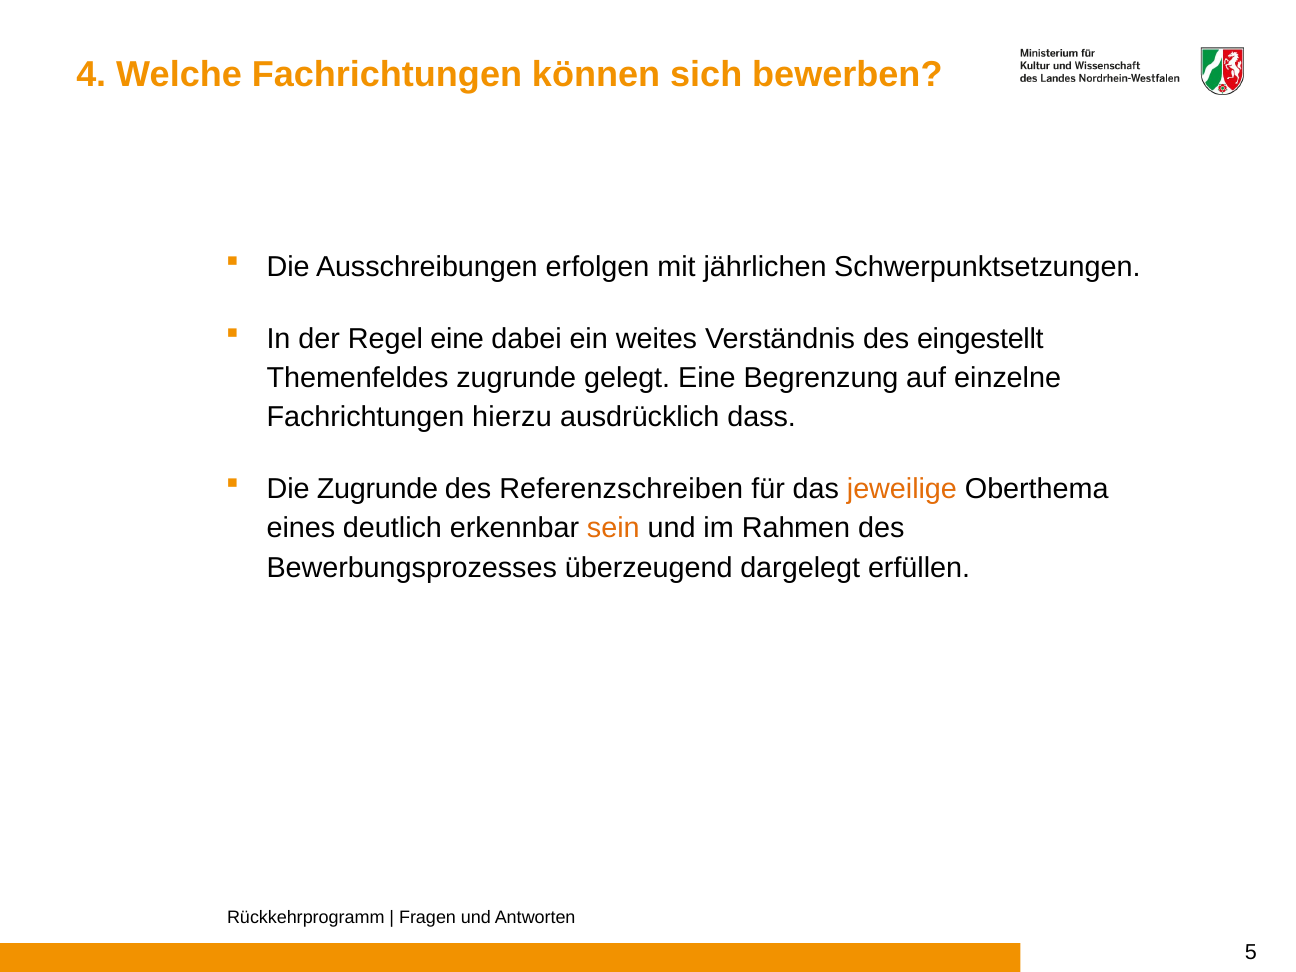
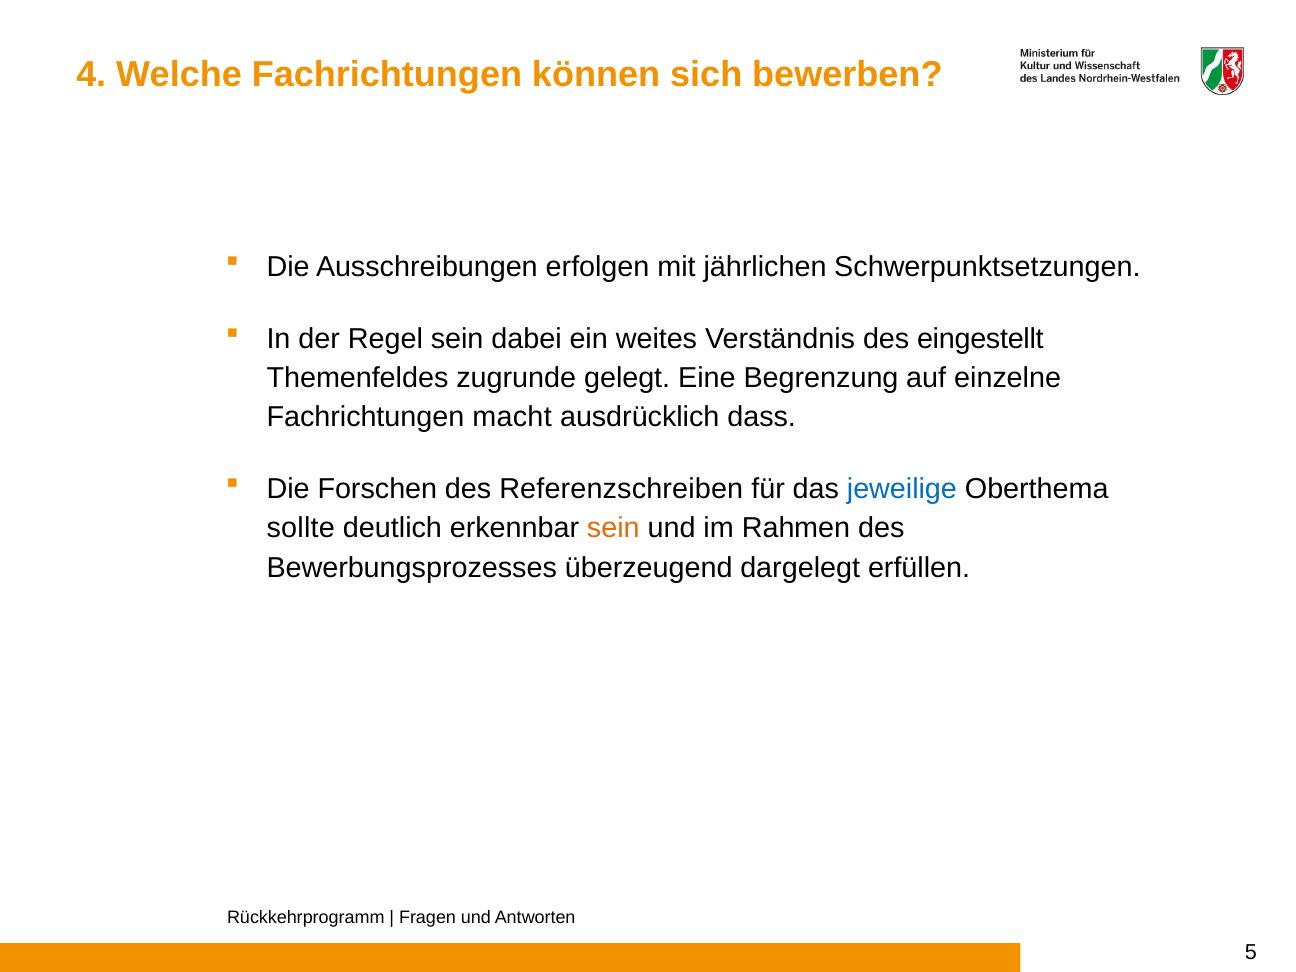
Regel eine: eine -> sein
hierzu: hierzu -> macht
Die Zugrunde: Zugrunde -> Forschen
jeweilige colour: orange -> blue
eines: eines -> sollte
